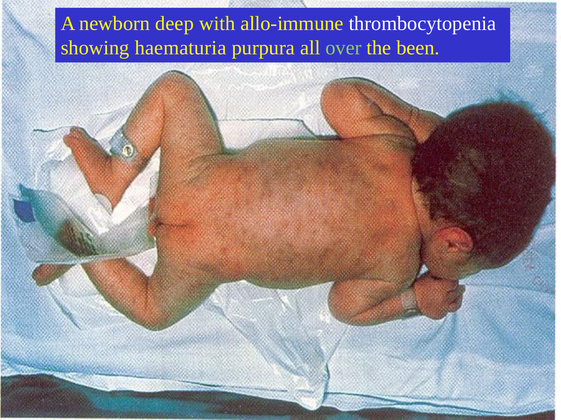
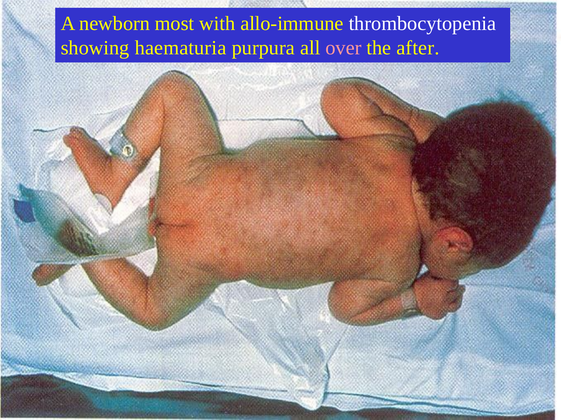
deep: deep -> most
over colour: light green -> pink
been: been -> after
